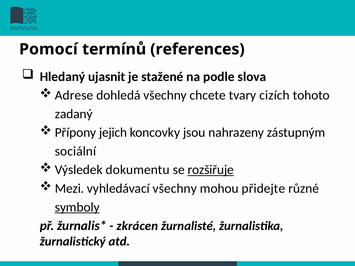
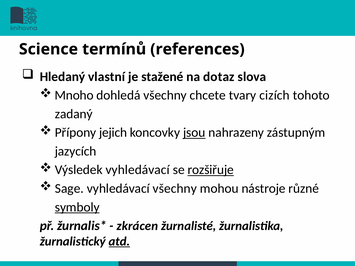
Pomocí: Pomocí -> Science
ujasnit: ujasnit -> vlastní
podle: podle -> dotaz
Adrese: Adrese -> Mnoho
jsou underline: none -> present
sociální: sociální -> jazycích
Výsledek dokumentu: dokumentu -> vyhledávací
Mezi: Mezi -> Sage
přidejte: přidejte -> nástroje
atd underline: none -> present
